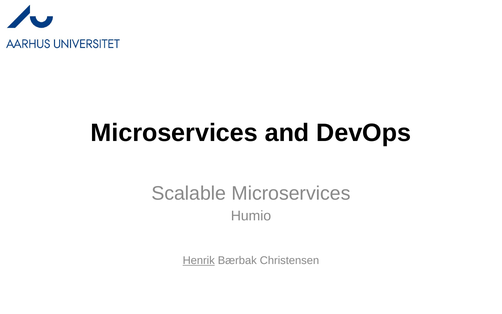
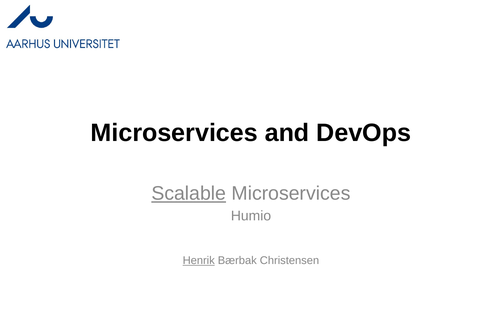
Scalable underline: none -> present
